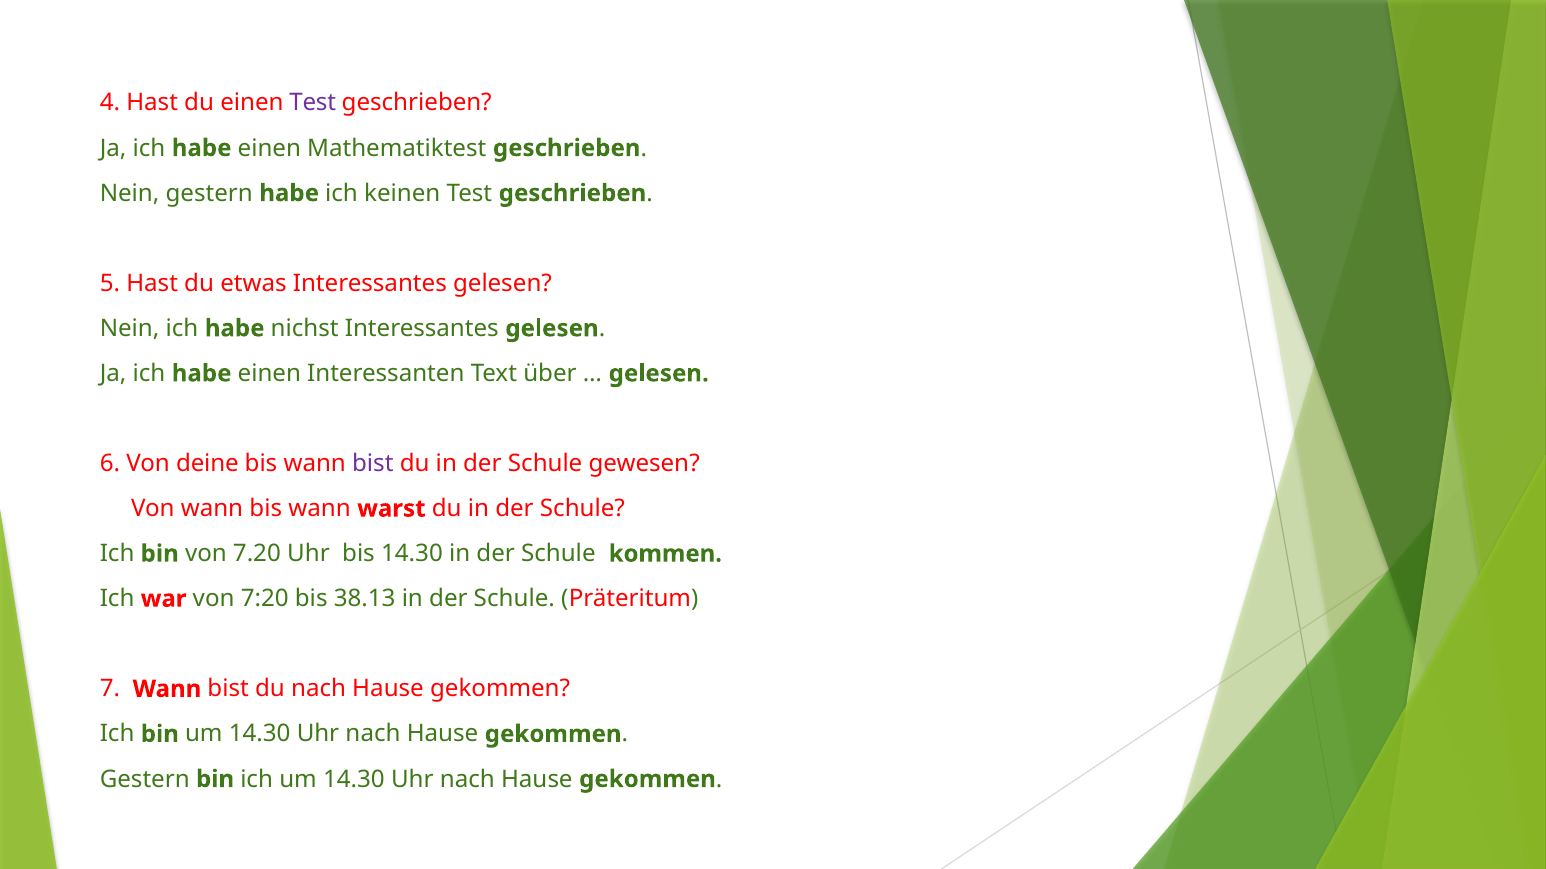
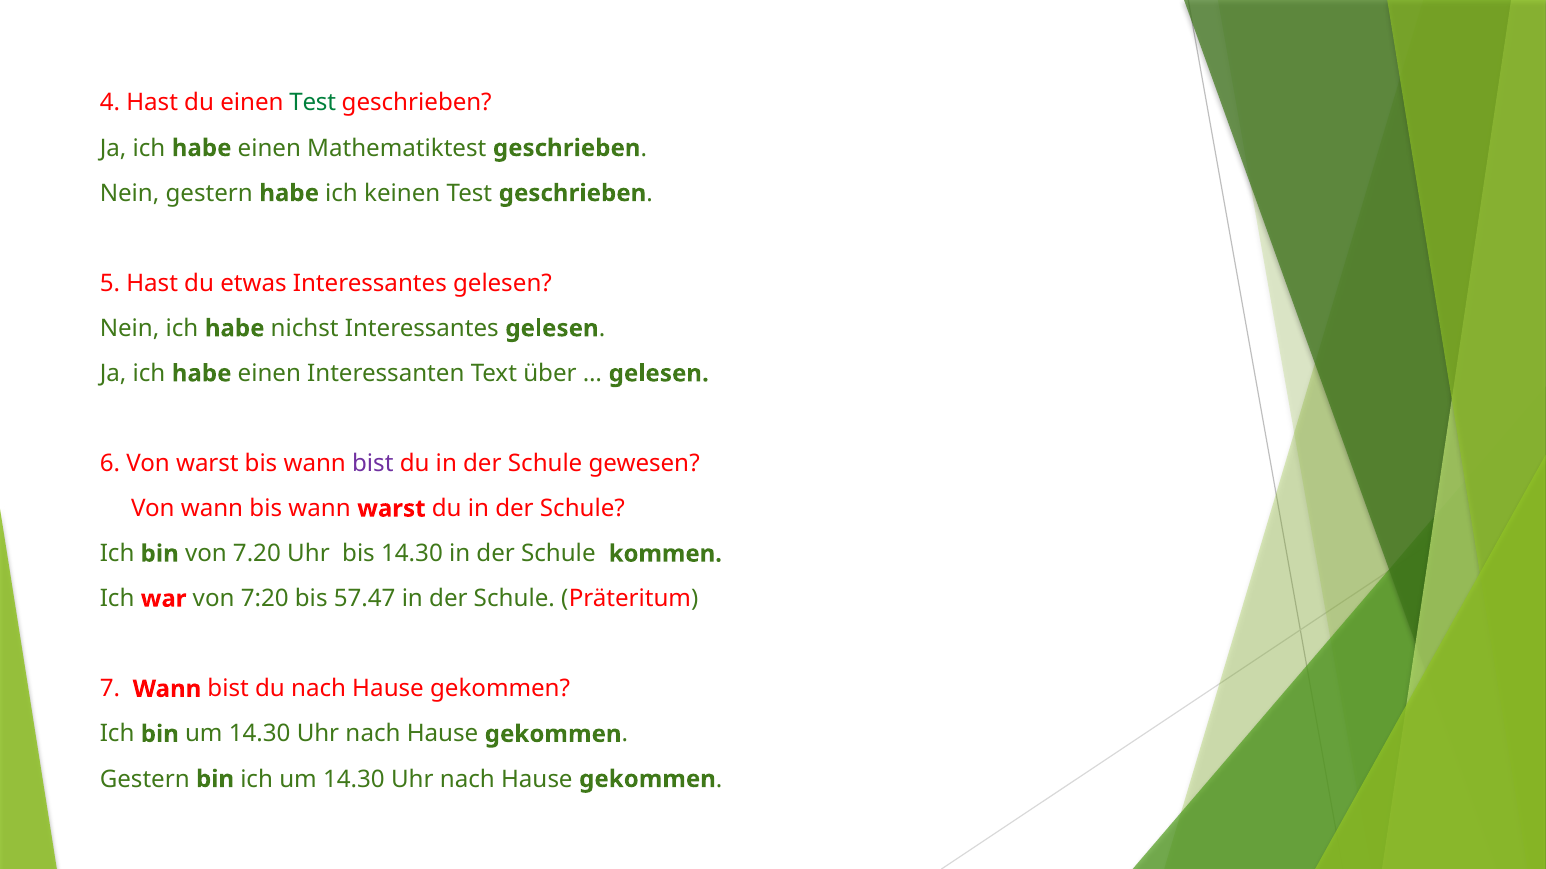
Test at (313, 103) colour: purple -> green
Von deine: deine -> warst
38.13: 38.13 -> 57.47
